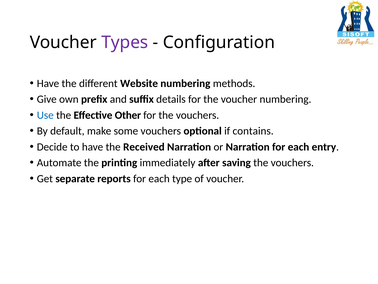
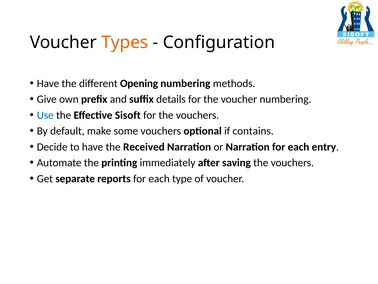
Types colour: purple -> orange
Website: Website -> Opening
Other: Other -> Sisoft
